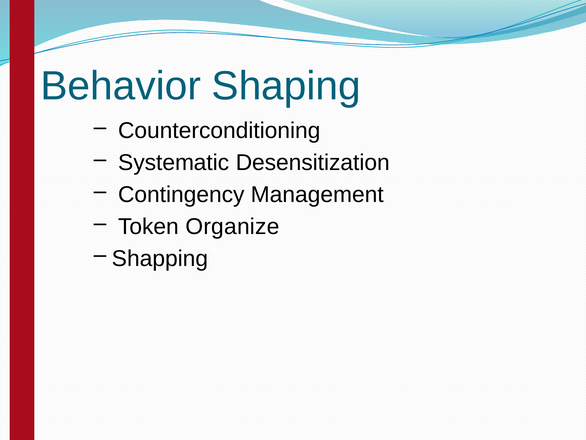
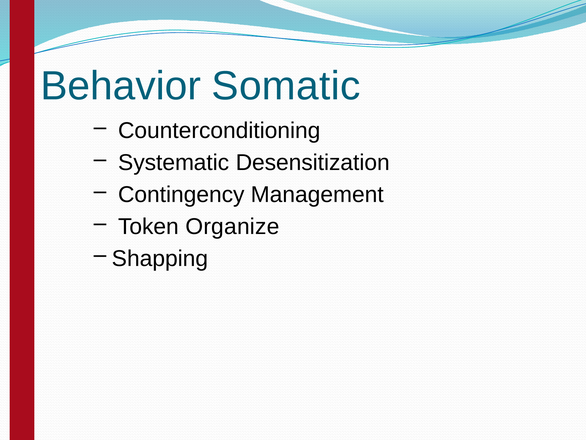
Shaping: Shaping -> Somatic
